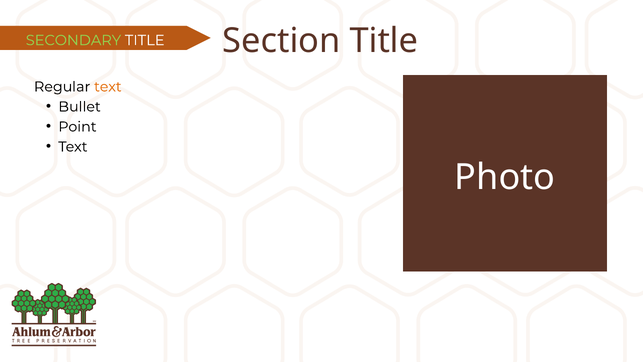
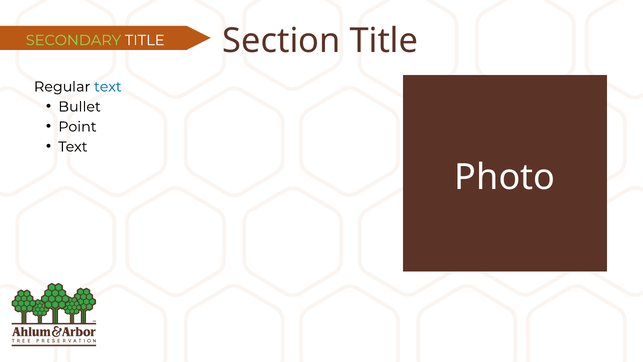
text at (108, 87) colour: orange -> blue
